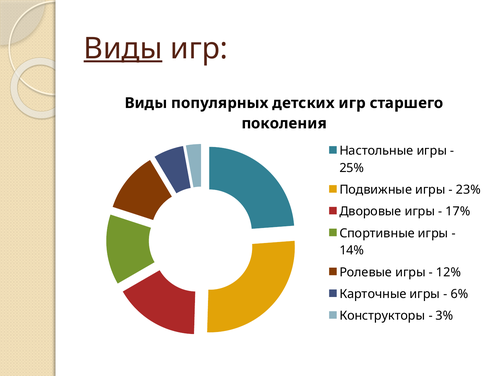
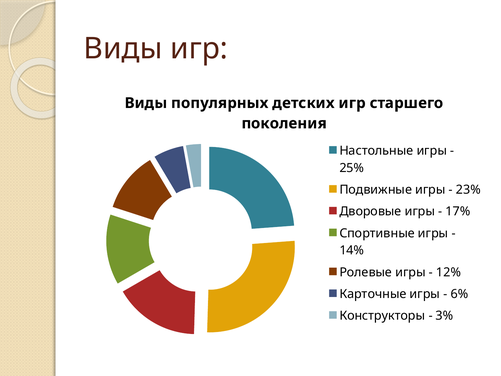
Виды at (123, 48) underline: present -> none
